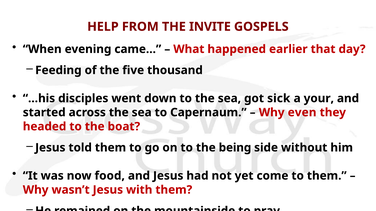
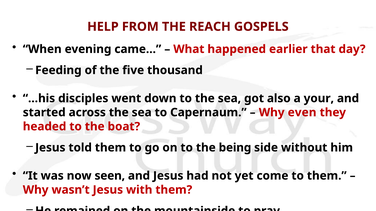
INVITE: INVITE -> REACH
sick: sick -> also
food: food -> seen
